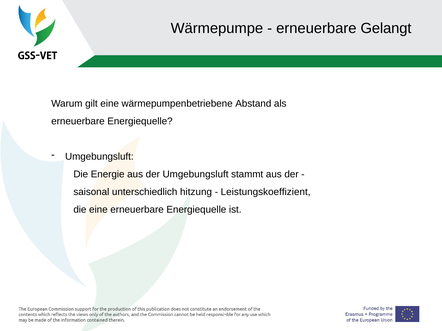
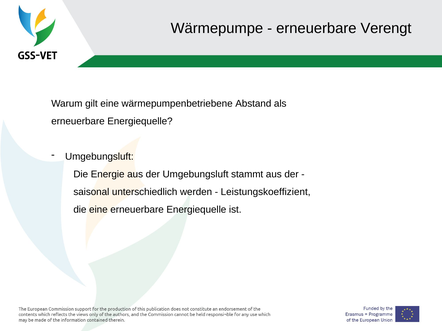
Gelangt: Gelangt -> Verengt
hitzung: hitzung -> werden
